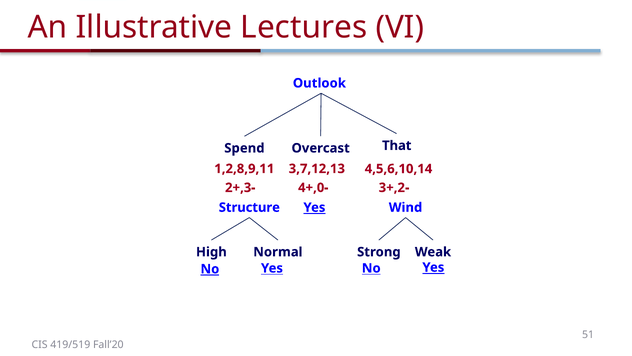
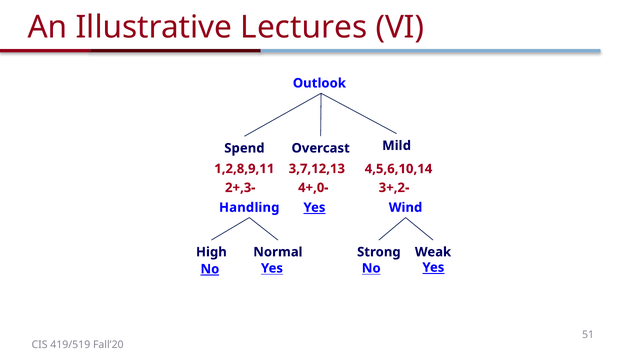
That: That -> Mild
Structure: Structure -> Handling
